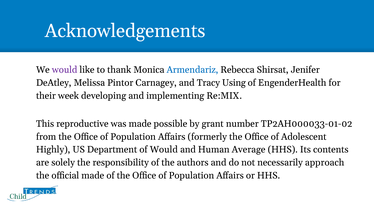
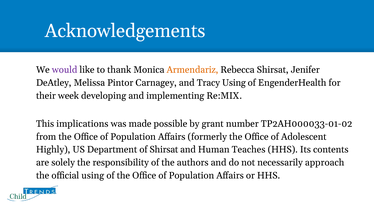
Armendariz colour: blue -> orange
reproductive: reproductive -> implications
of Would: Would -> Shirsat
Average: Average -> Teaches
official made: made -> using
